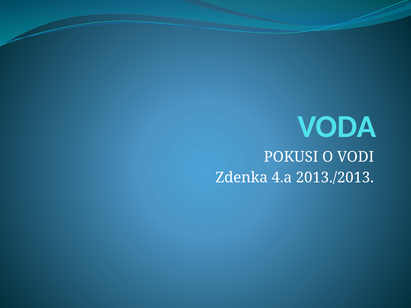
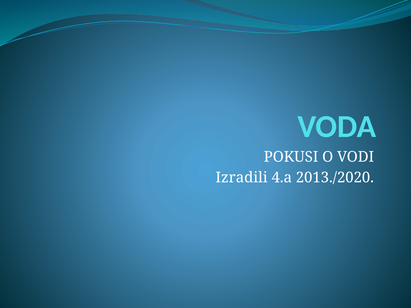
Zdenka: Zdenka -> Izradili
2013./2013: 2013./2013 -> 2013./2020
